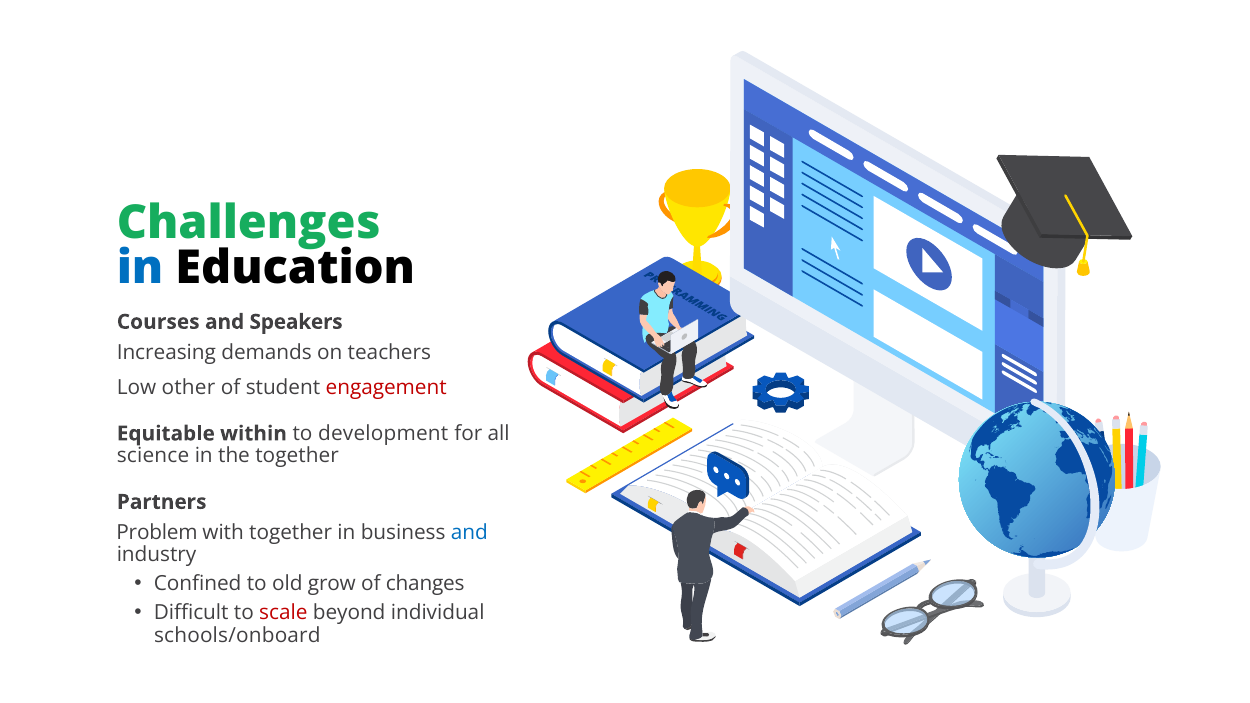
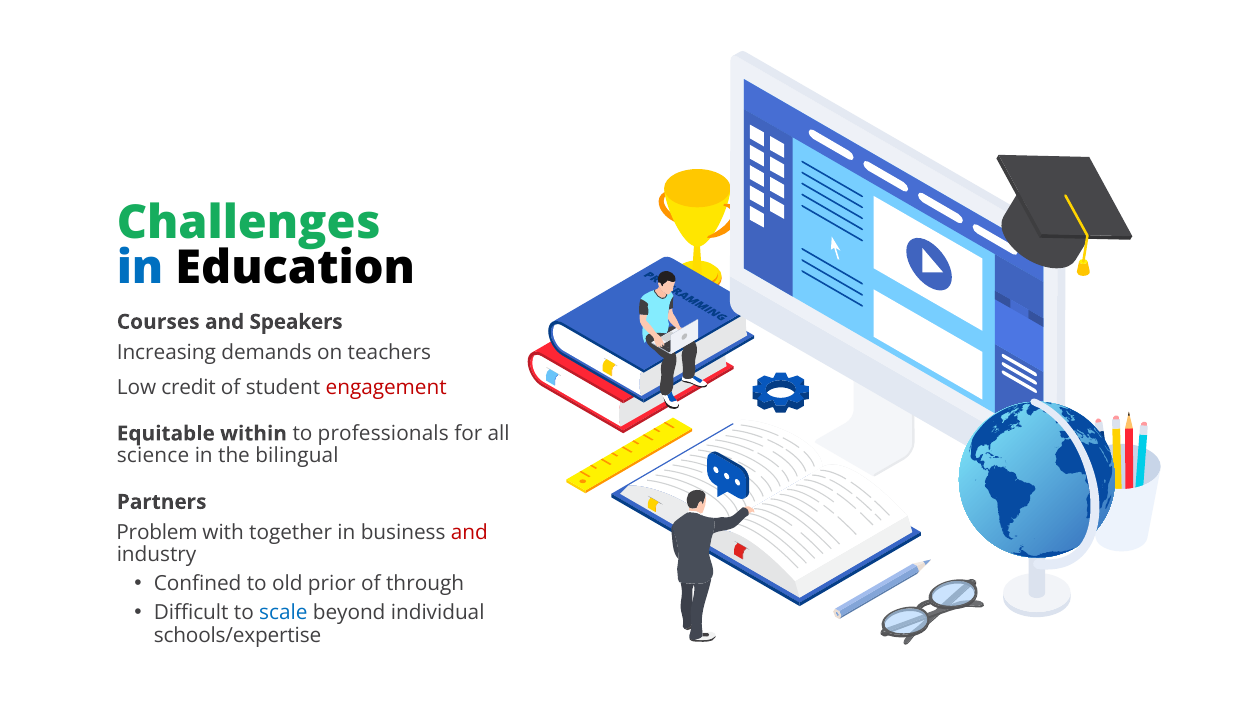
other: other -> credit
development: development -> professionals
the together: together -> bilingual
and at (469, 532) colour: blue -> red
grow: grow -> prior
changes: changes -> through
scale colour: red -> blue
schools/onboard: schools/onboard -> schools/expertise
